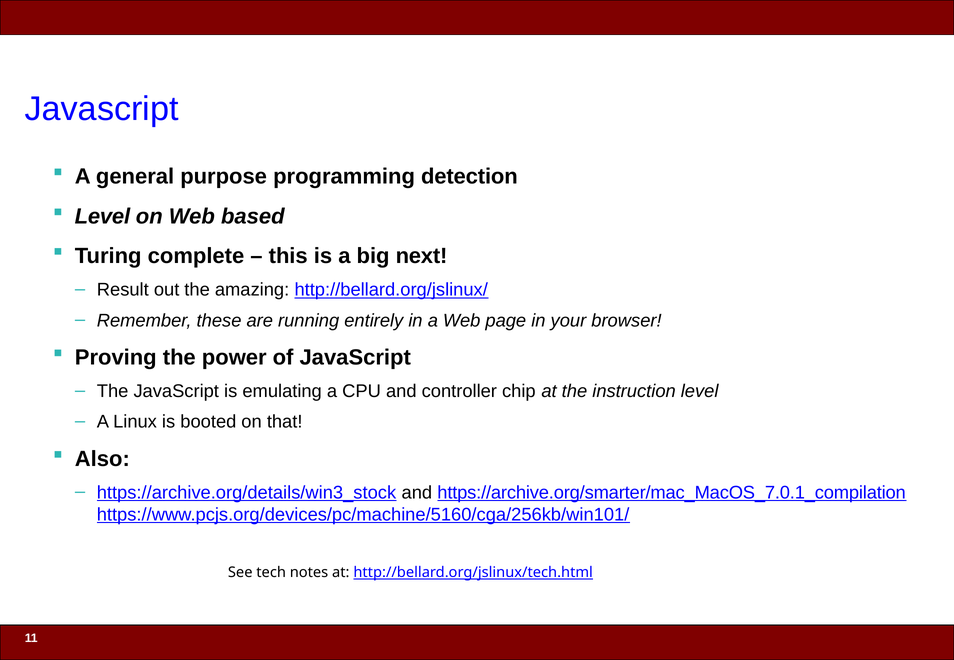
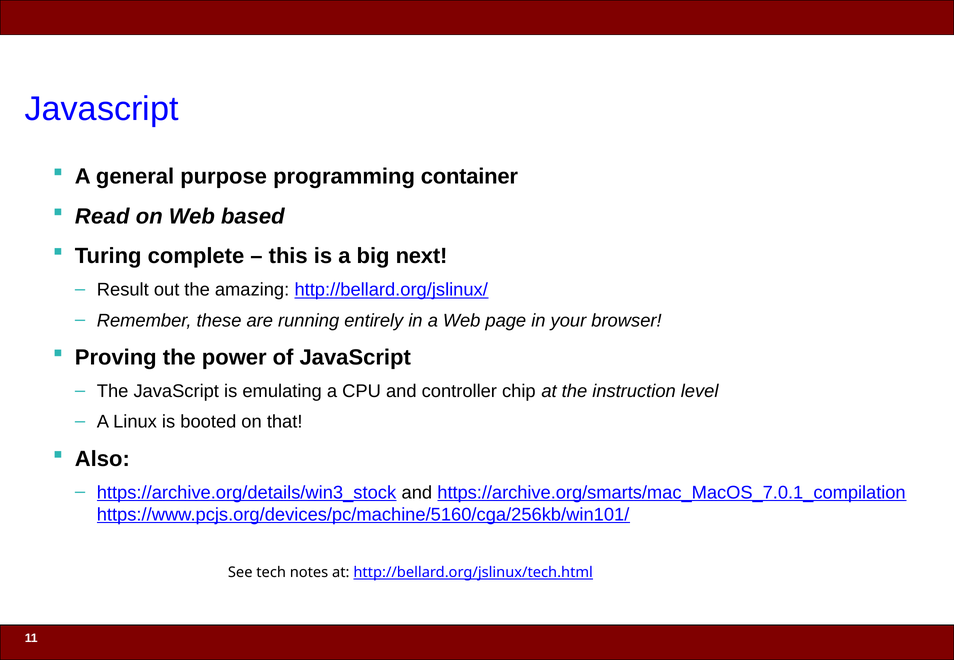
detection: detection -> container
Level at (102, 216): Level -> Read
https://archive.org/smarter/mac_MacOS_7.0.1_compilation: https://archive.org/smarter/mac_MacOS_7.0.1_compilation -> https://archive.org/smarts/mac_MacOS_7.0.1_compilation
